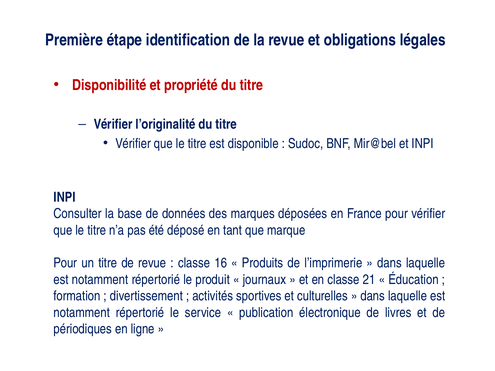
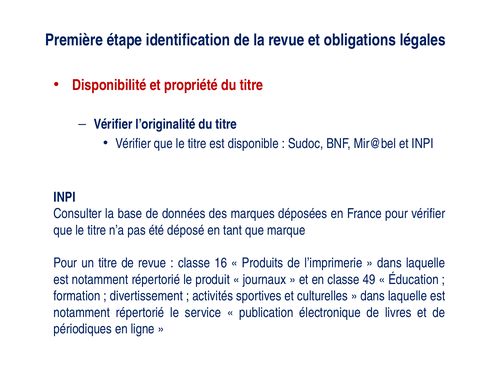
21: 21 -> 49
